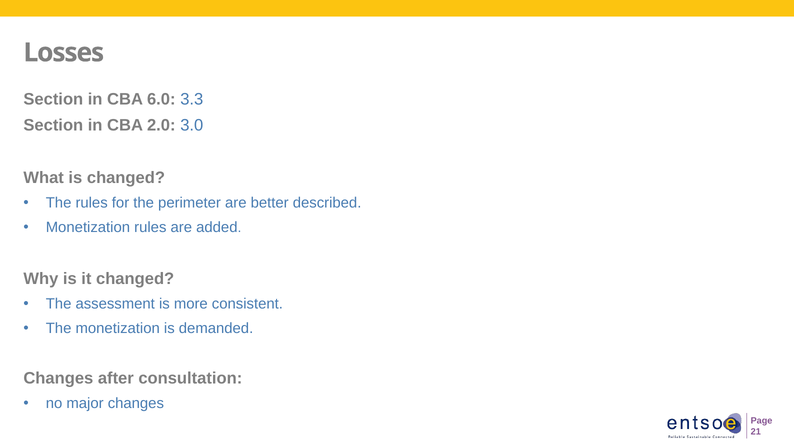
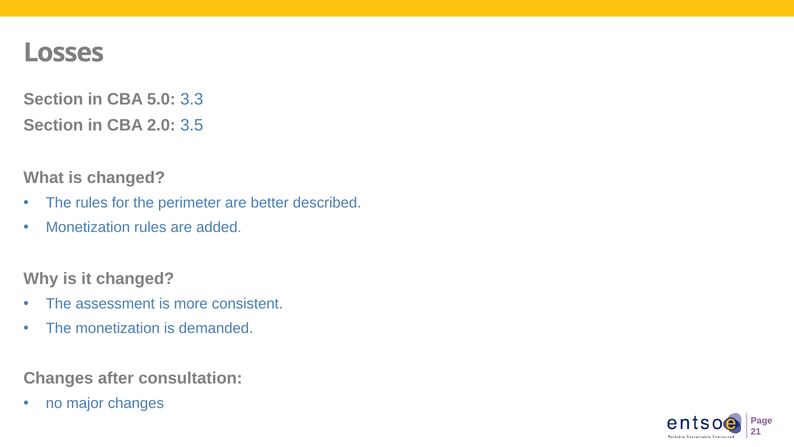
6.0: 6.0 -> 5.0
3.0: 3.0 -> 3.5
